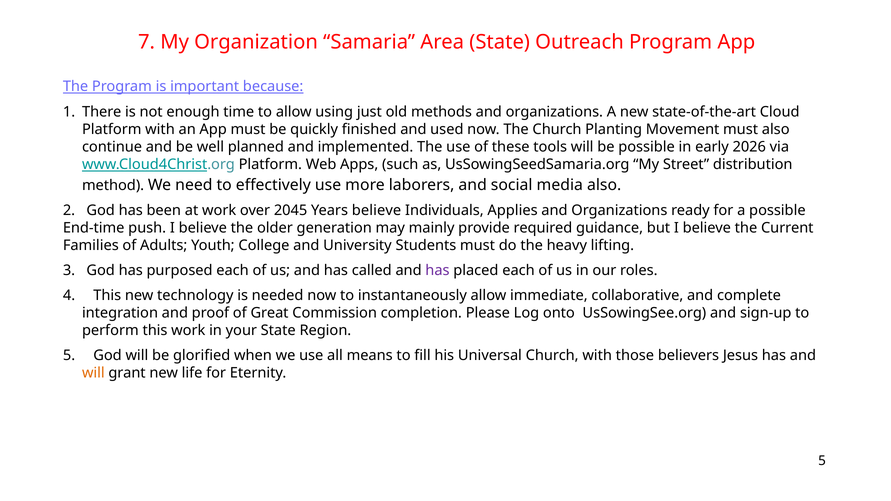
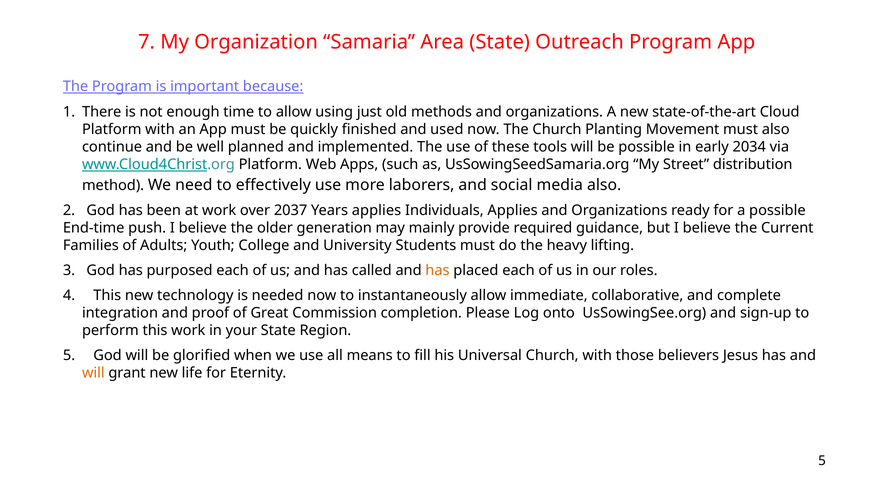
2026: 2026 -> 2034
2045: 2045 -> 2037
Years believe: believe -> applies
has at (437, 271) colour: purple -> orange
